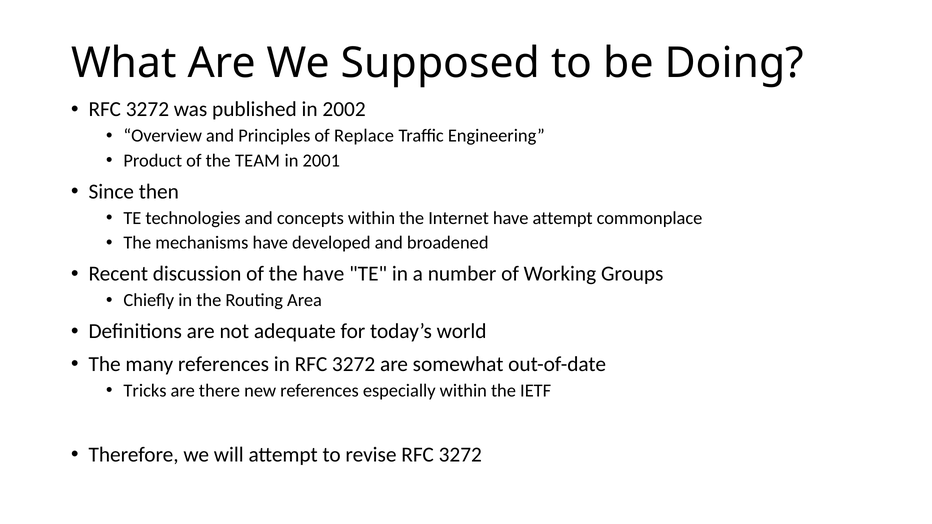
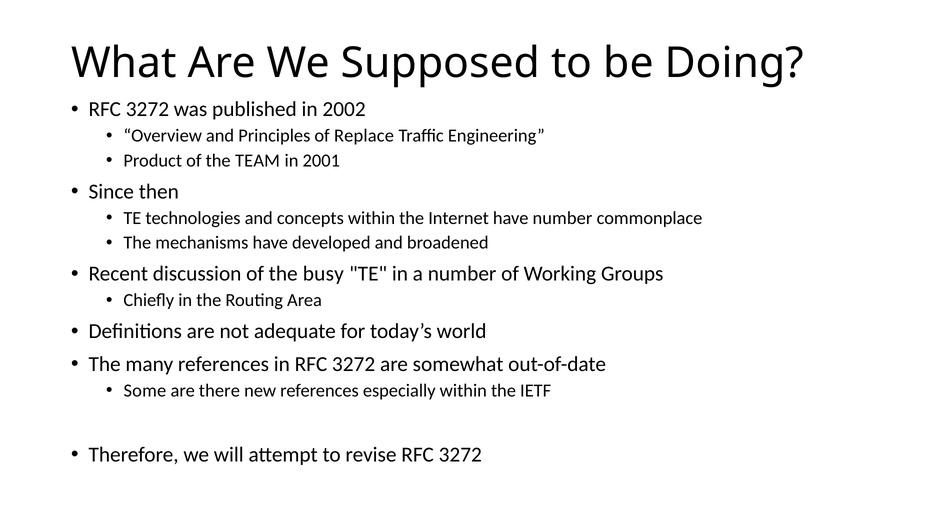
have attempt: attempt -> number
the have: have -> busy
Tricks: Tricks -> Some
